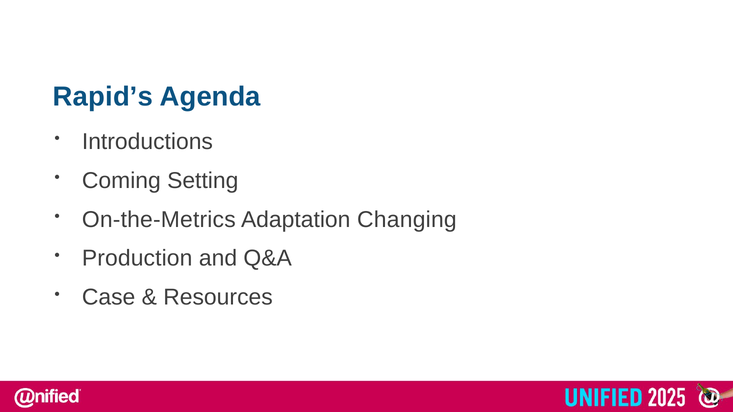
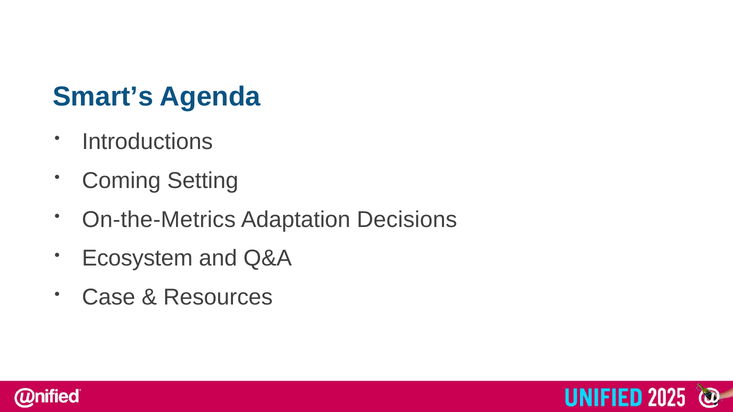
Rapid’s: Rapid’s -> Smart’s
Changing: Changing -> Decisions
Production: Production -> Ecosystem
